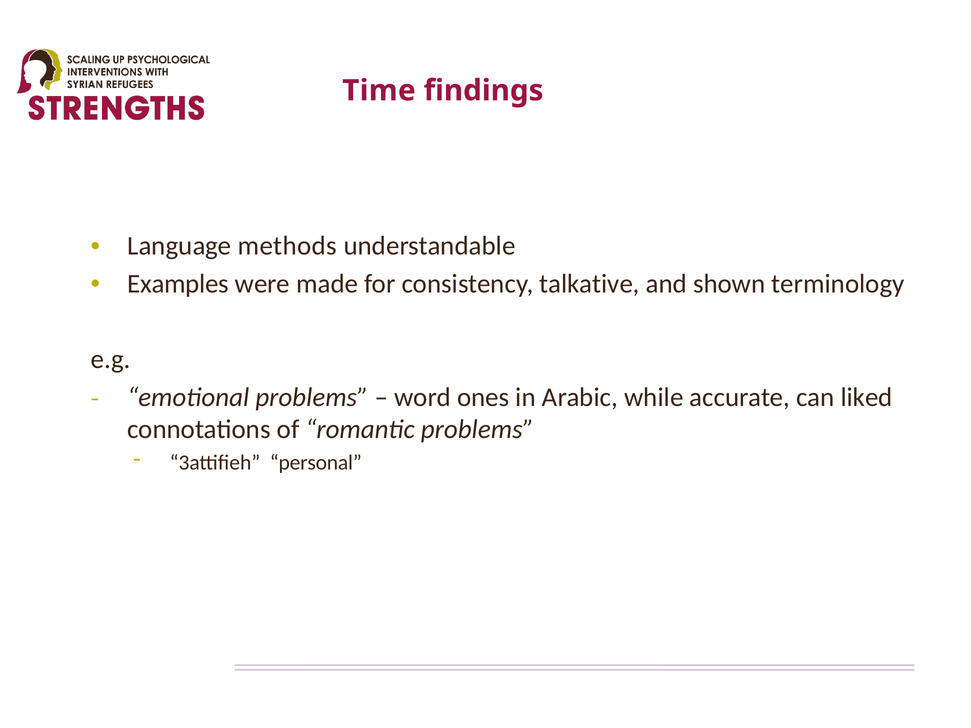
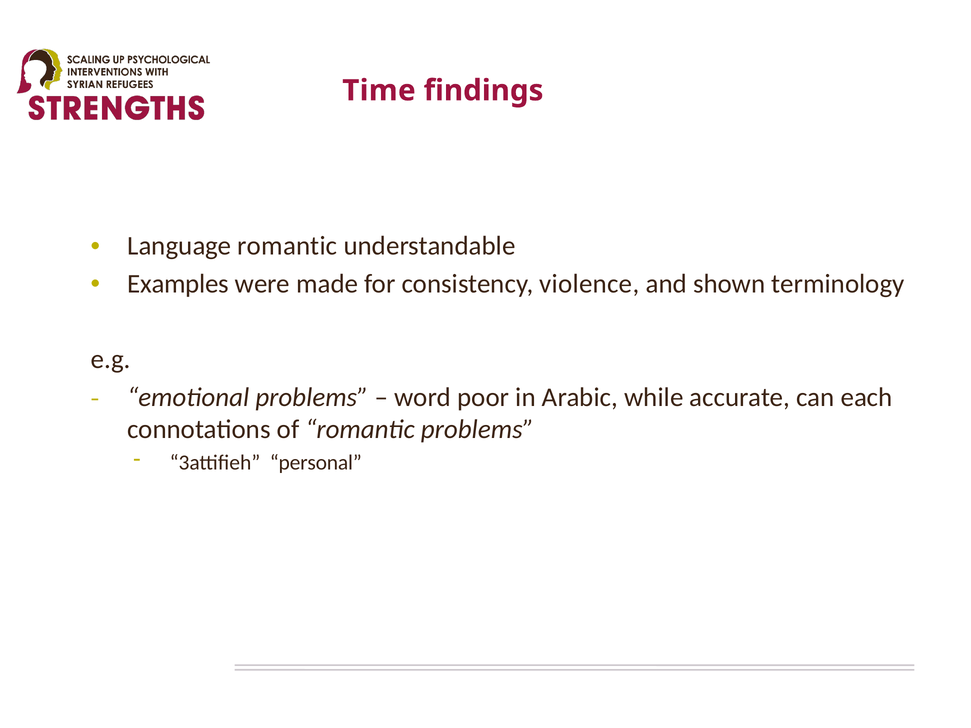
Language methods: methods -> romantic
talkative: talkative -> violence
ones: ones -> poor
liked: liked -> each
